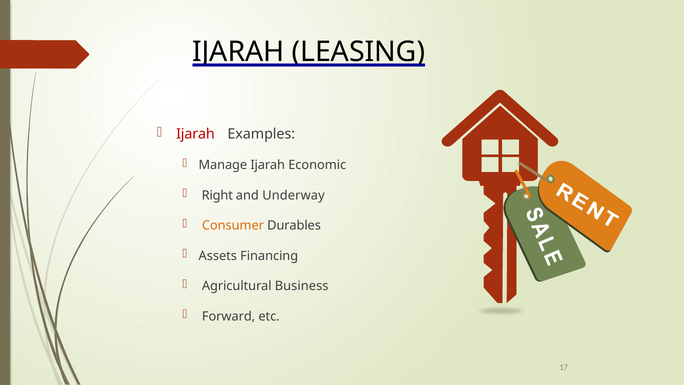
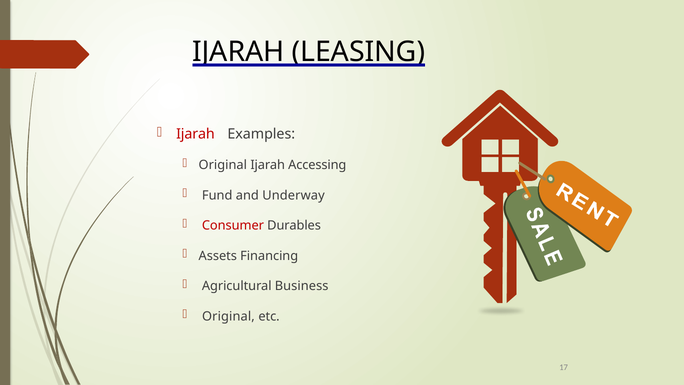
Manage at (223, 165): Manage -> Original
Economic: Economic -> Accessing
Right: Right -> Fund
Consumer colour: orange -> red
Forward at (229, 316): Forward -> Original
